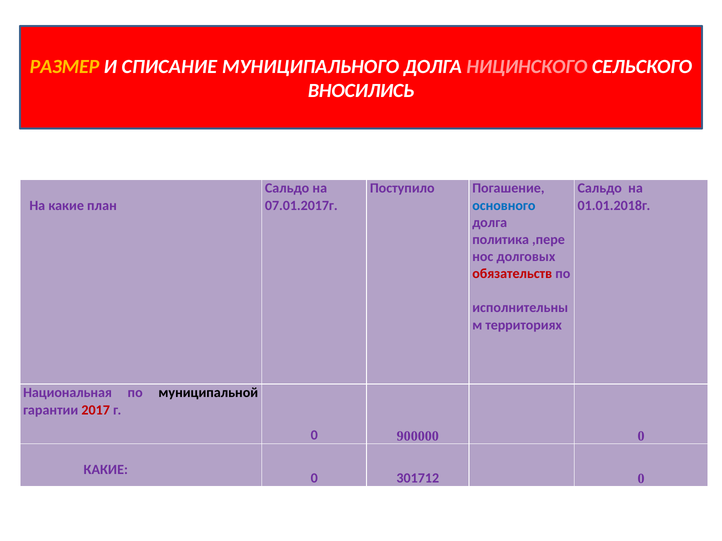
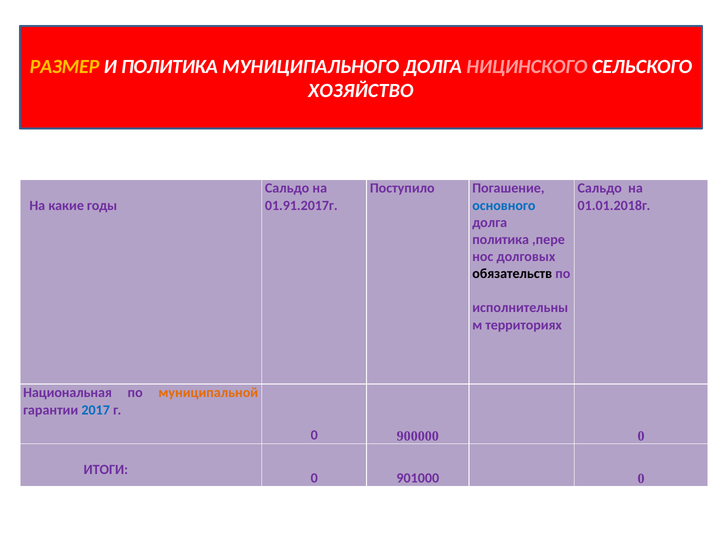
И СПИСАНИЕ: СПИСАНИЕ -> ПОЛИТИКА
ВНОСИЛИСЬ: ВНОСИЛИСЬ -> ХОЗЯЙСТВО
план: план -> годы
07.01.2017г: 07.01.2017г -> 01.91.2017г
обязательств colour: red -> black
муниципальной colour: black -> orange
2017 colour: red -> blue
КАКИЕ at (106, 470): КАКИЕ -> ИТОГИ
301712: 301712 -> 901000
